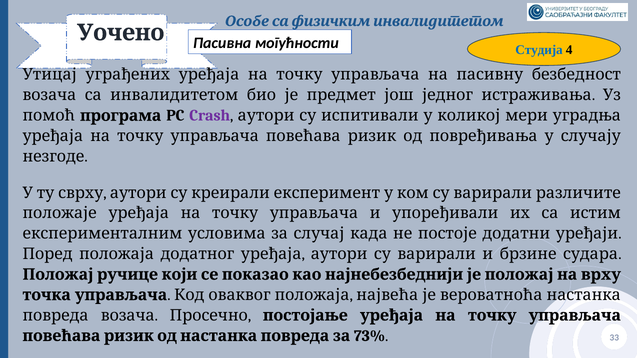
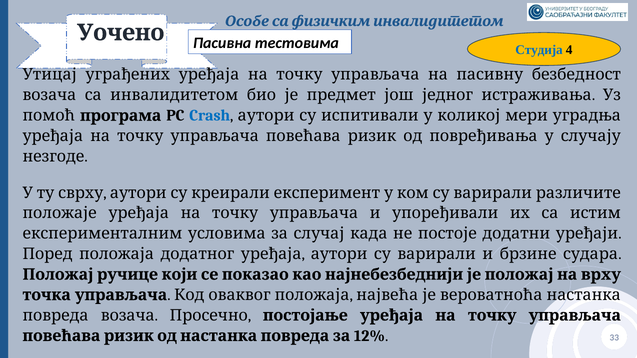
могућности: могућности -> тестовима
Crash colour: purple -> blue
73%: 73% -> 12%
